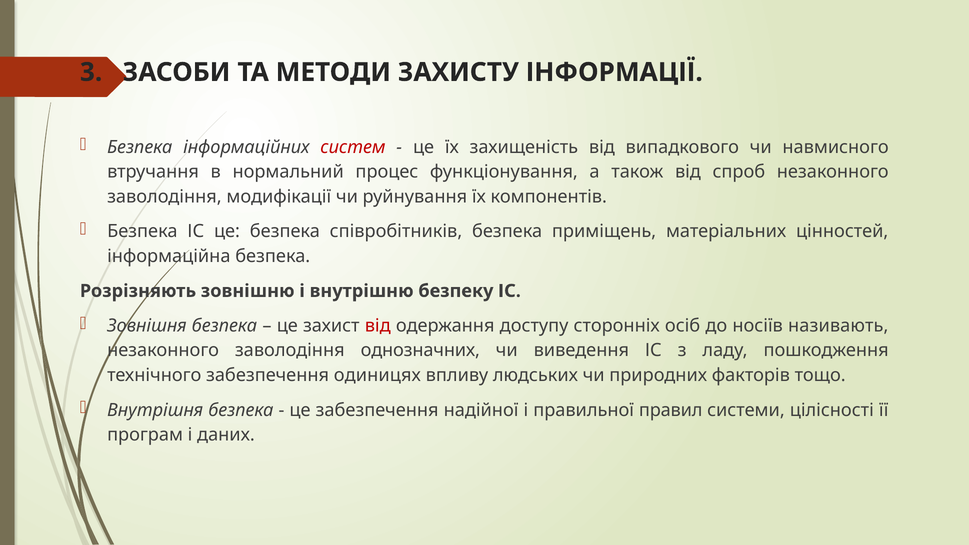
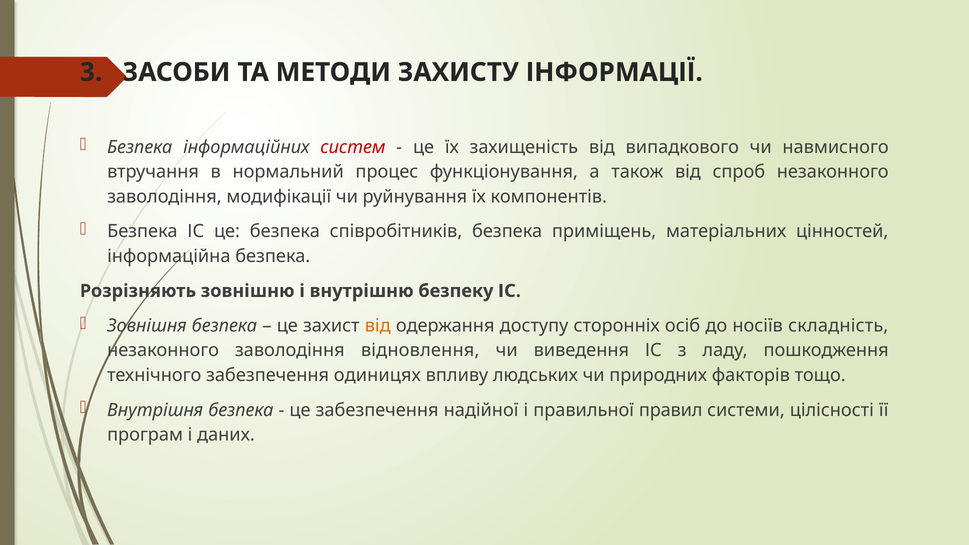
від at (378, 326) colour: red -> orange
називають: називають -> складність
однозначних: однозначних -> відновлення
